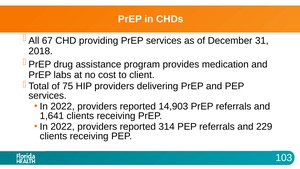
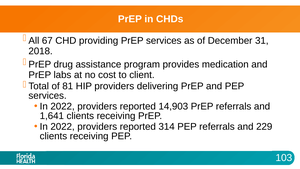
75: 75 -> 81
